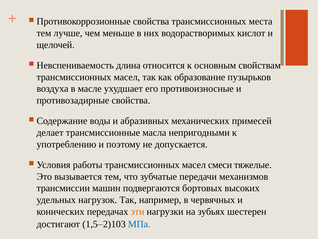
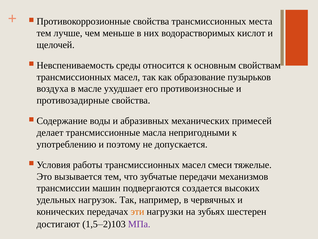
длина: длина -> среды
бортовых: бортовых -> создается
МПа colour: blue -> purple
